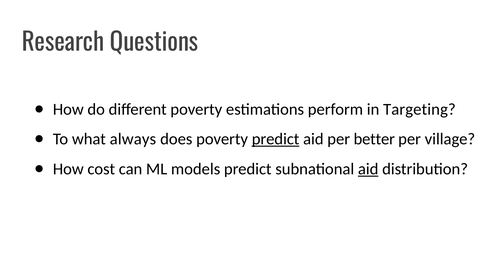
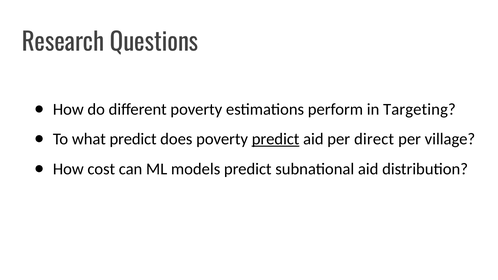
what always: always -> predict
better: better -> direct
aid at (368, 169) underline: present -> none
